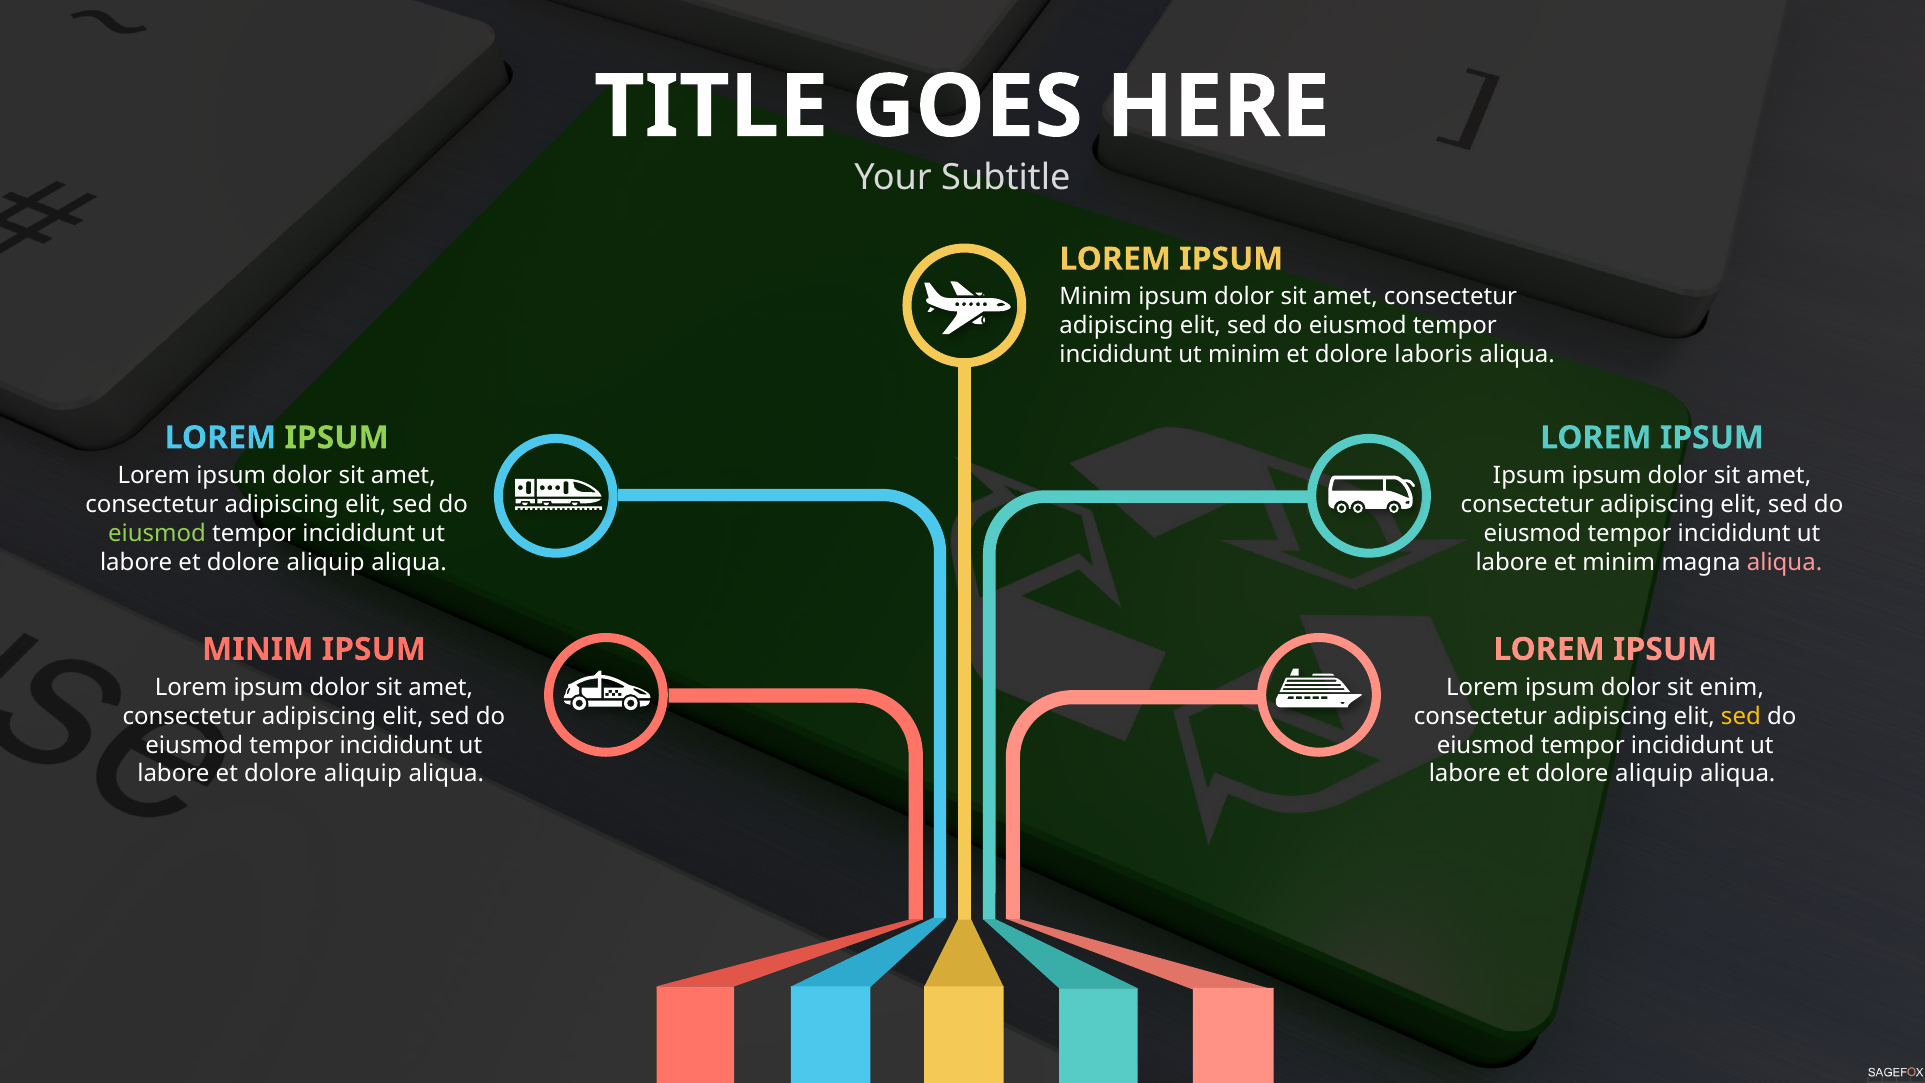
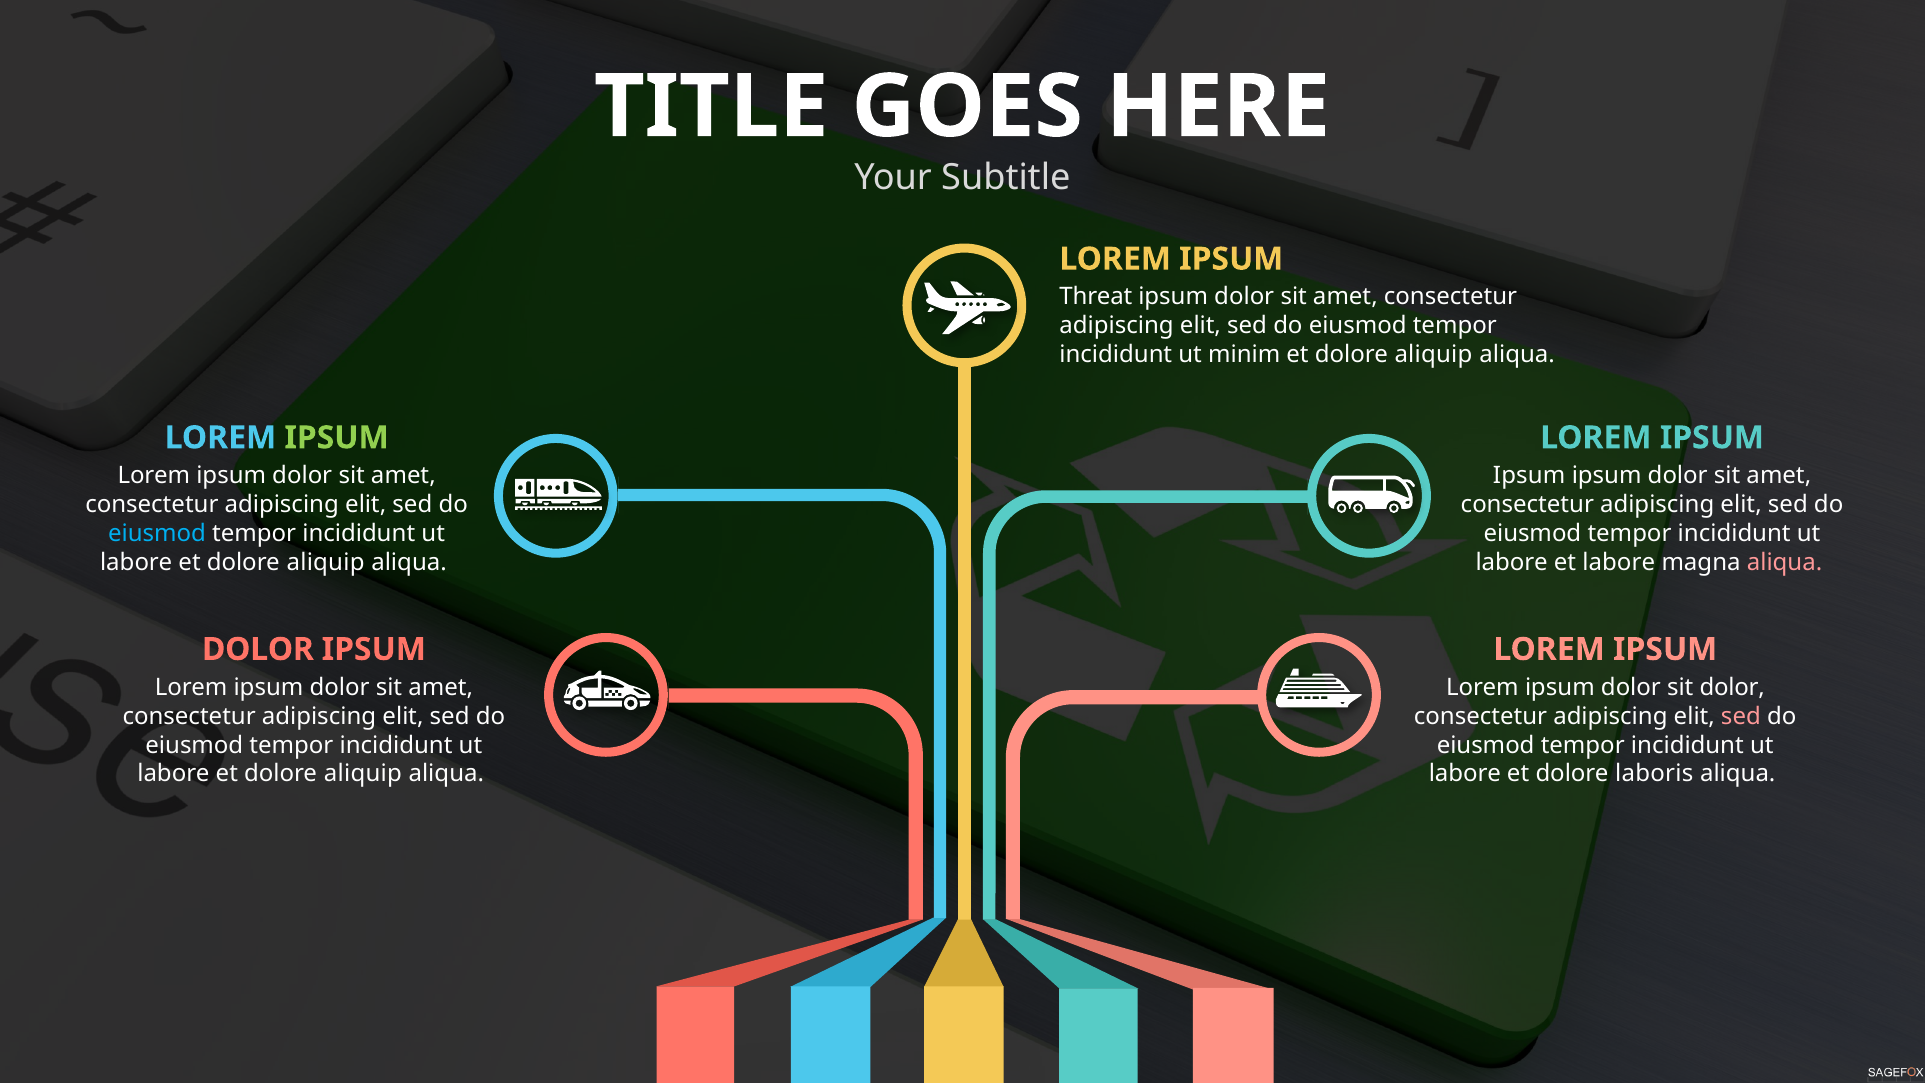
Minim at (1096, 297): Minim -> Threat
laboris at (1433, 355): laboris -> aliquip
eiusmod at (157, 533) colour: light green -> light blue
et minim: minim -> labore
MINIM at (258, 649): MINIM -> DOLOR
sit enim: enim -> dolor
sed at (1741, 716) colour: yellow -> pink
aliquip at (1654, 774): aliquip -> laboris
